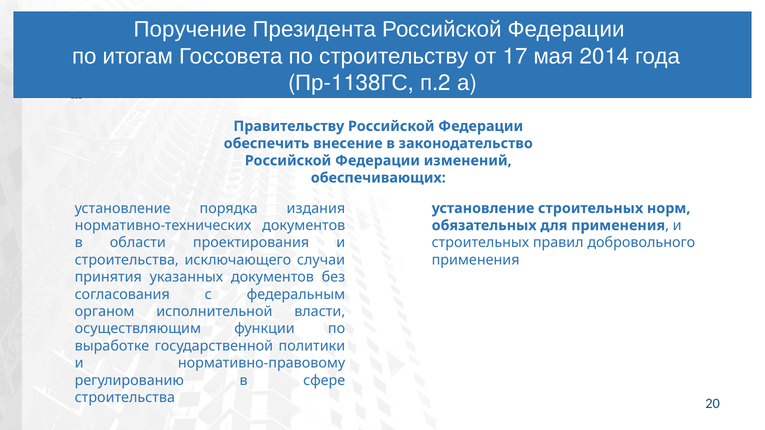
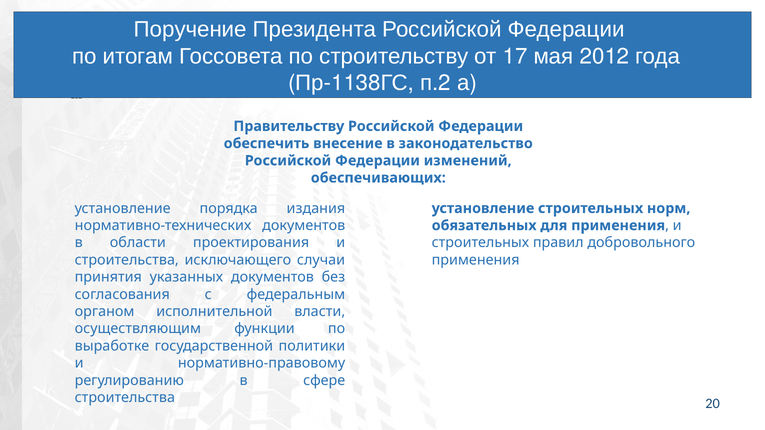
2014: 2014 -> 2012
